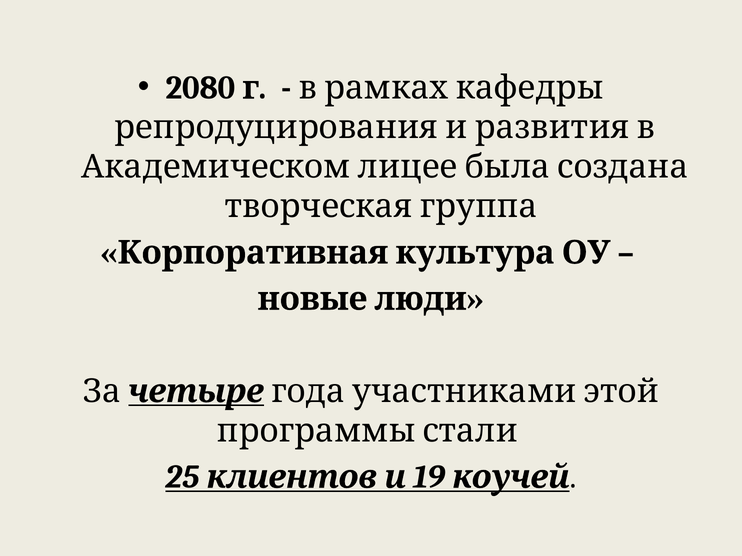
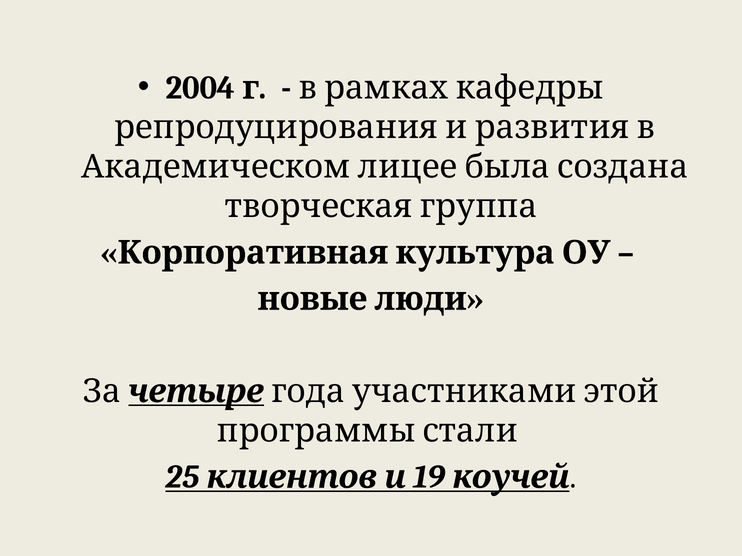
2080: 2080 -> 2004
